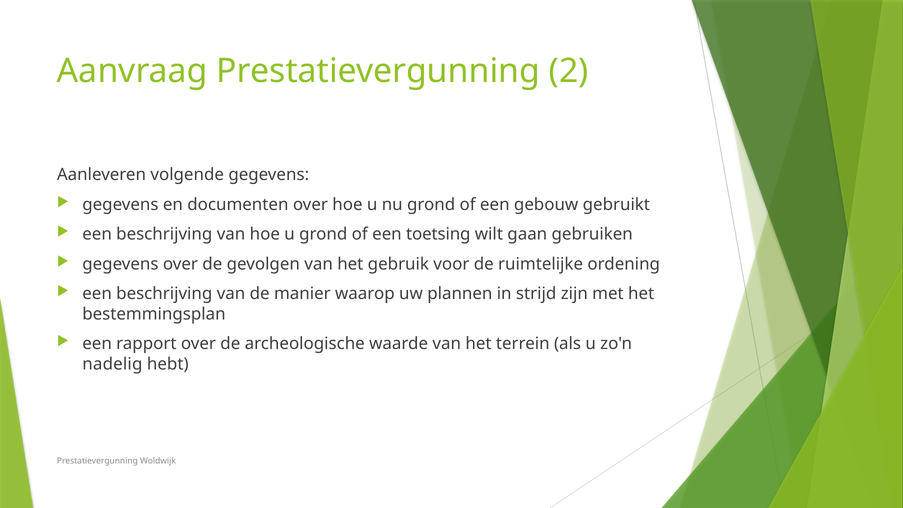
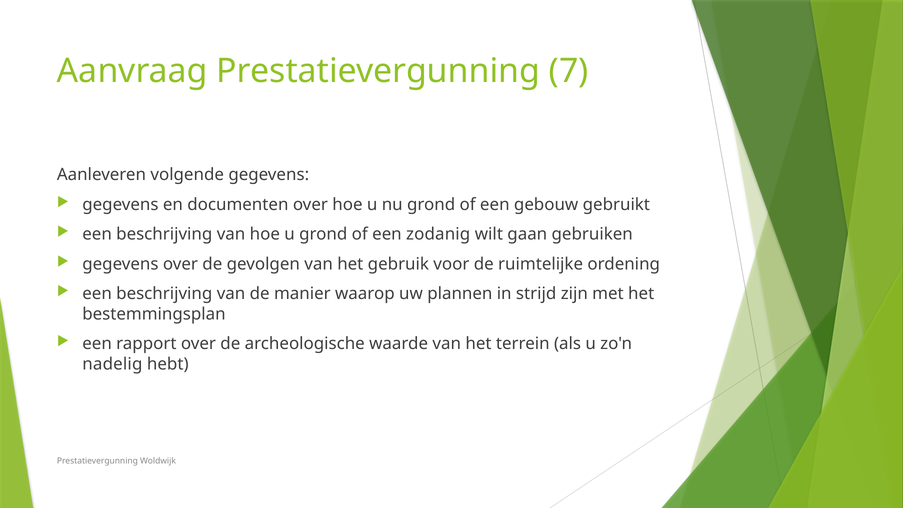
2: 2 -> 7
toetsing: toetsing -> zodanig
